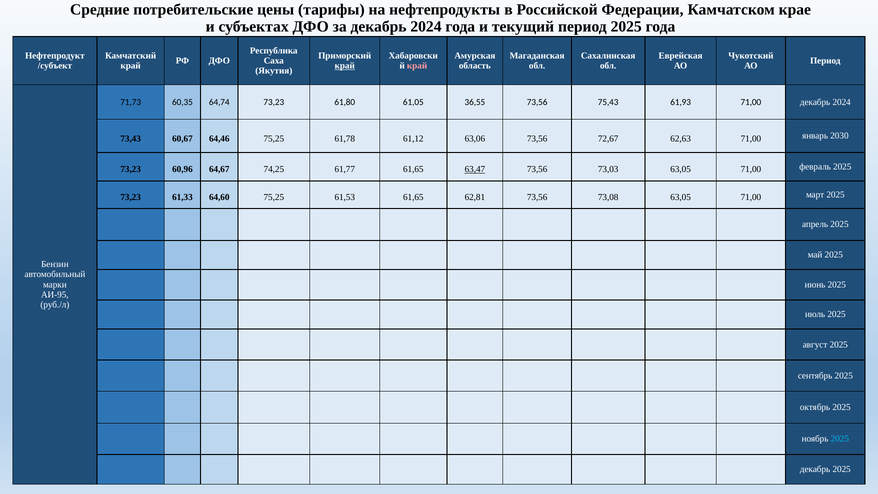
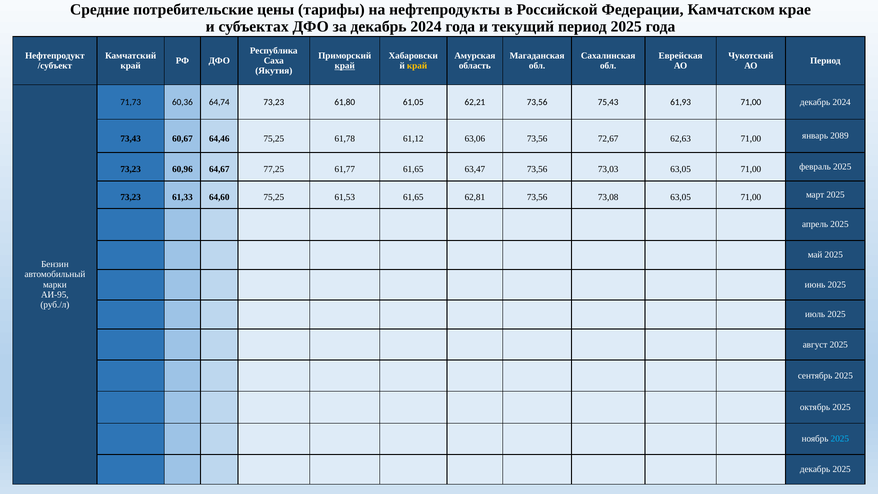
край at (417, 66) colour: pink -> yellow
60,35: 60,35 -> 60,36
36,55: 36,55 -> 62,21
2030: 2030 -> 2089
74,25: 74,25 -> 77,25
63,47 underline: present -> none
